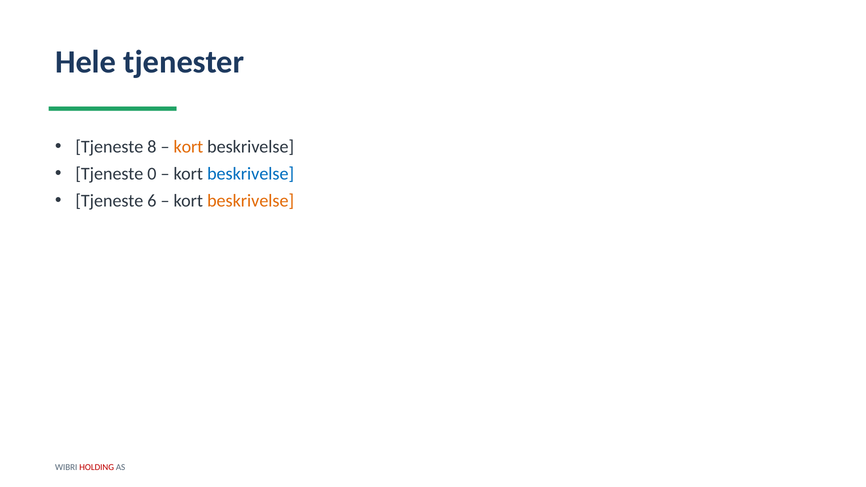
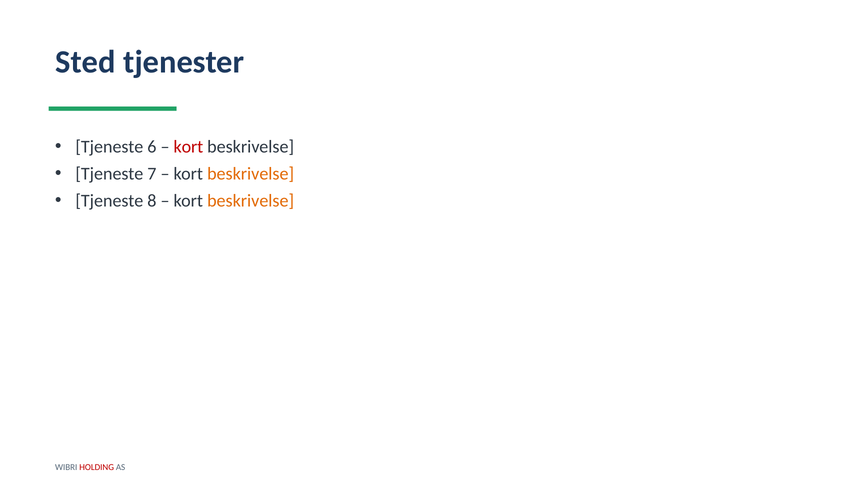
Hele: Hele -> Sted
8: 8 -> 6
kort at (188, 147) colour: orange -> red
0: 0 -> 7
beskrivelse at (251, 174) colour: blue -> orange
6: 6 -> 8
